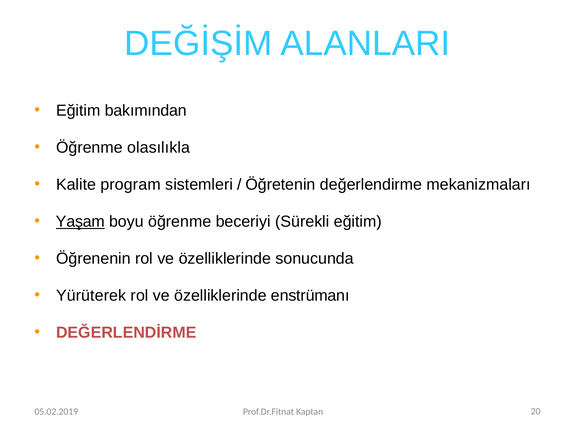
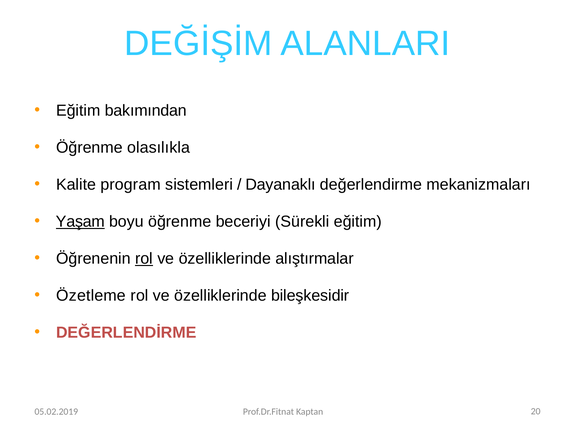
Öğretenin: Öğretenin -> Dayanaklı
rol at (144, 259) underline: none -> present
sonucunda: sonucunda -> alıştırmalar
Yürüterek: Yürüterek -> Özetleme
enstrümanı: enstrümanı -> bileşkesidir
